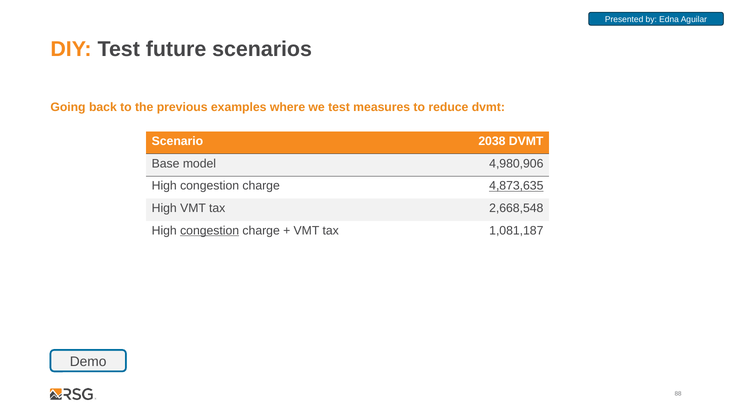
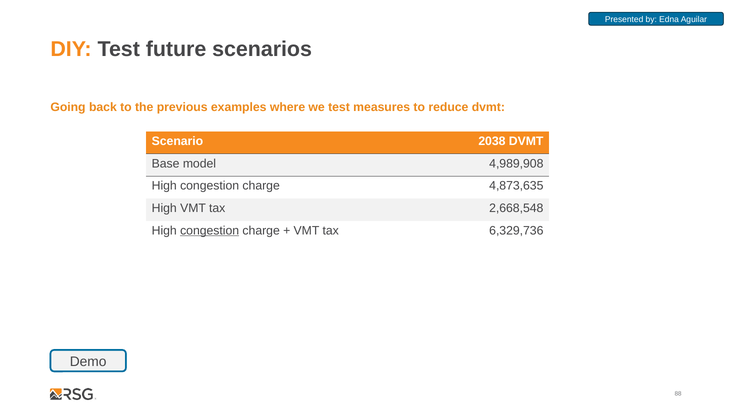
4,980,906: 4,980,906 -> 4,989,908
4,873,635 underline: present -> none
1,081,187: 1,081,187 -> 6,329,736
